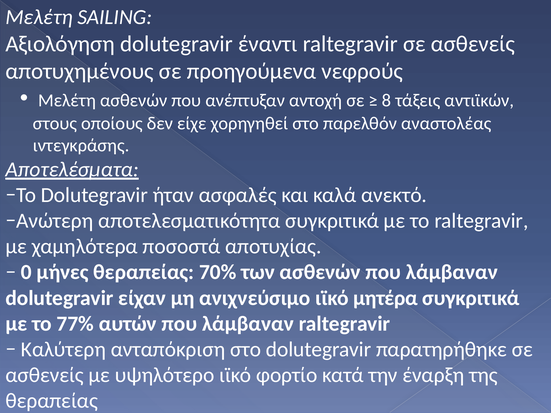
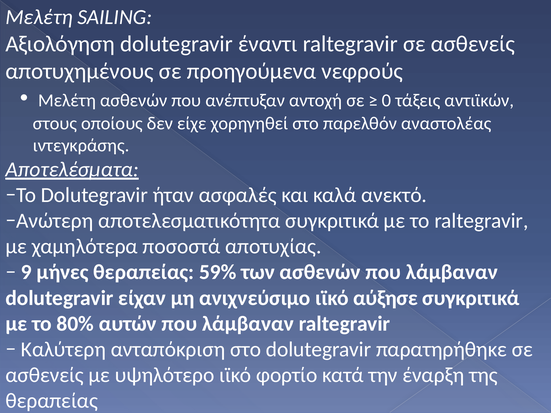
8: 8 -> 0
0: 0 -> 9
70%: 70% -> 59%
μητέρα: μητέρα -> αύξησε
77%: 77% -> 80%
